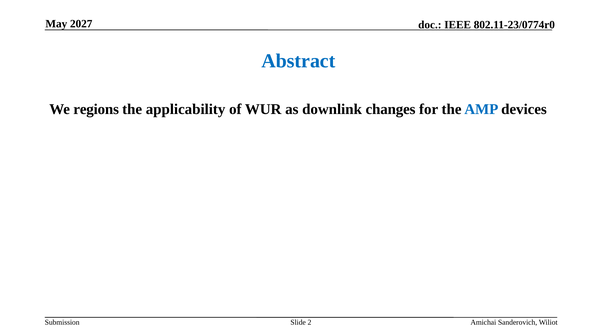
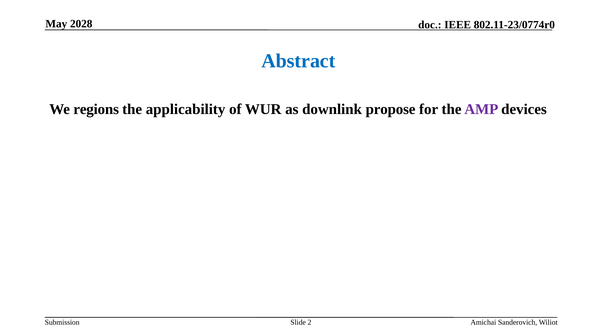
2027: 2027 -> 2028
changes: changes -> propose
AMP colour: blue -> purple
